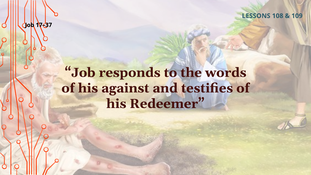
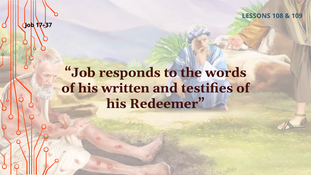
against: against -> written
